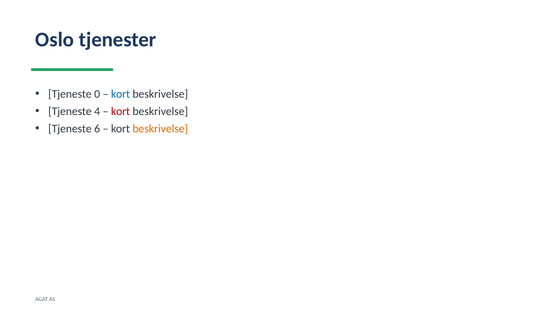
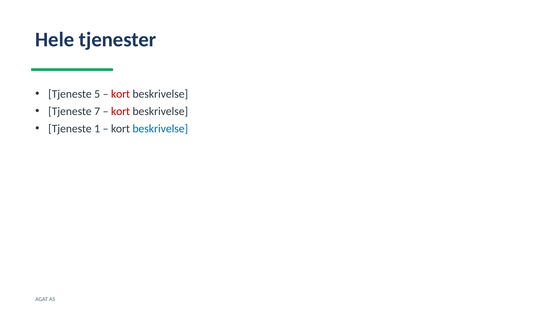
Oslo: Oslo -> Hele
0: 0 -> 5
kort at (121, 94) colour: blue -> red
4: 4 -> 7
6: 6 -> 1
beskrivelse at (160, 128) colour: orange -> blue
